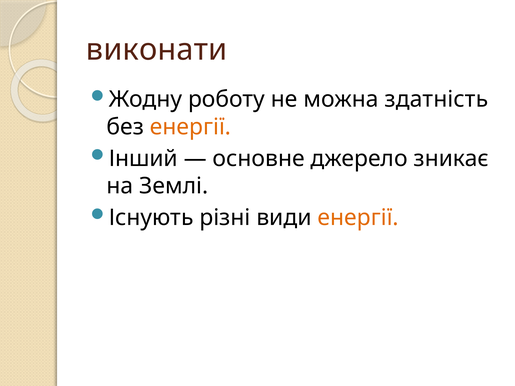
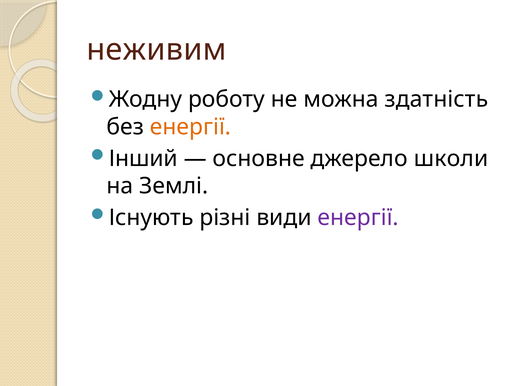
виконати: виконати -> неживим
зникає: зникає -> школи
енергії at (358, 218) colour: orange -> purple
